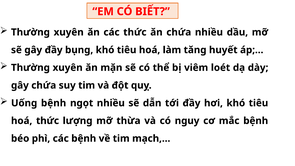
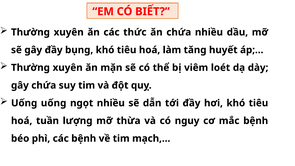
Uống bệnh: bệnh -> uống
hoá thức: thức -> tuần
